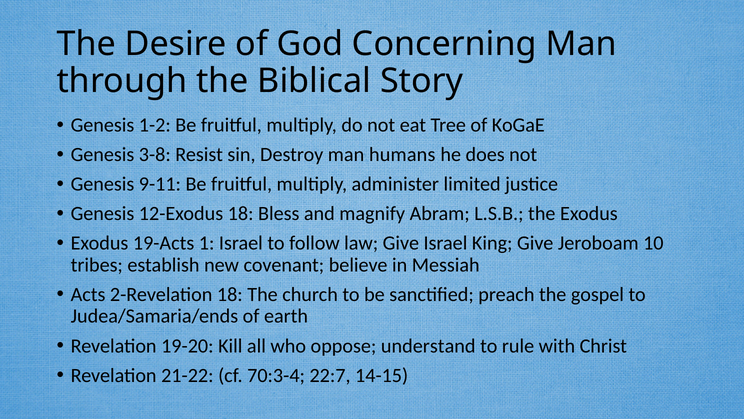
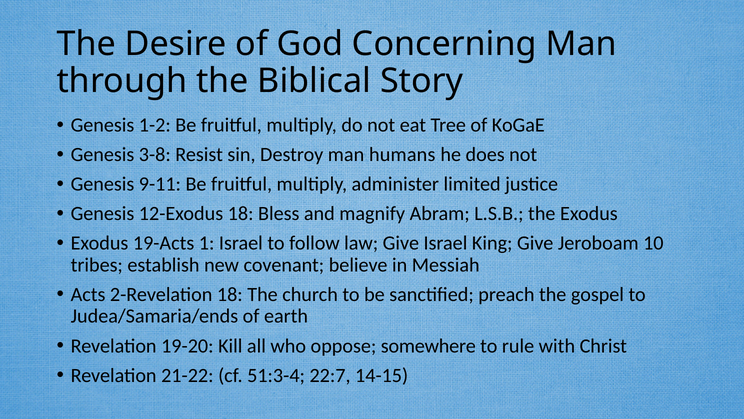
understand: understand -> somewhere
70:3-4: 70:3-4 -> 51:3-4
